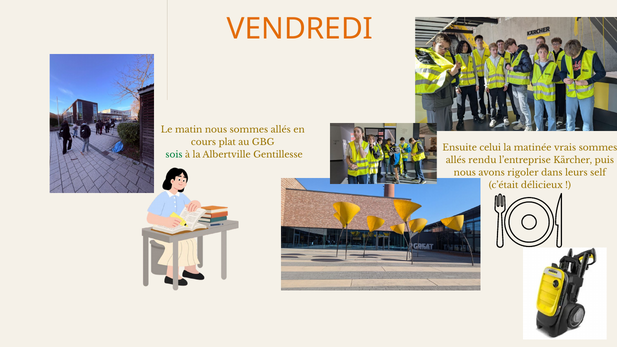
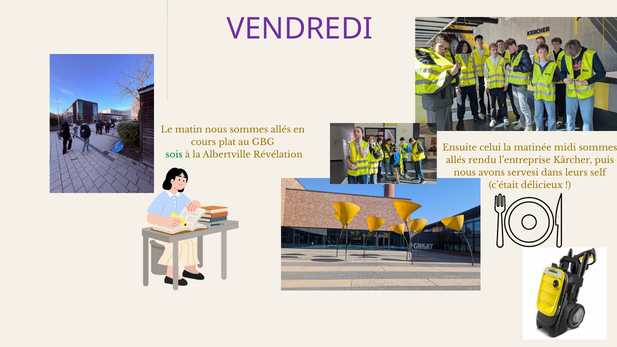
VENDREDI colour: orange -> purple
vrais: vrais -> midi
Gentillesse: Gentillesse -> Révélation
rigoler: rigoler -> servesi
